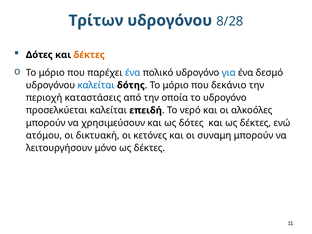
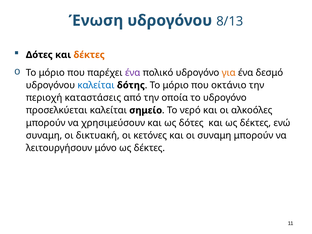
Τρίτων: Τρίτων -> Ένωση
8/28: 8/28 -> 8/13
ένα at (133, 73) colour: blue -> purple
για colour: blue -> orange
δεκάνιο: δεκάνιο -> οκτάνιο
επειδή: επειδή -> σημείο
ατόμου at (44, 135): ατόμου -> συναμη
